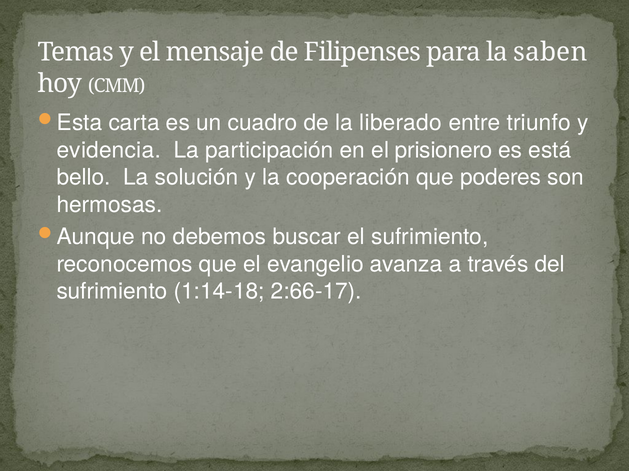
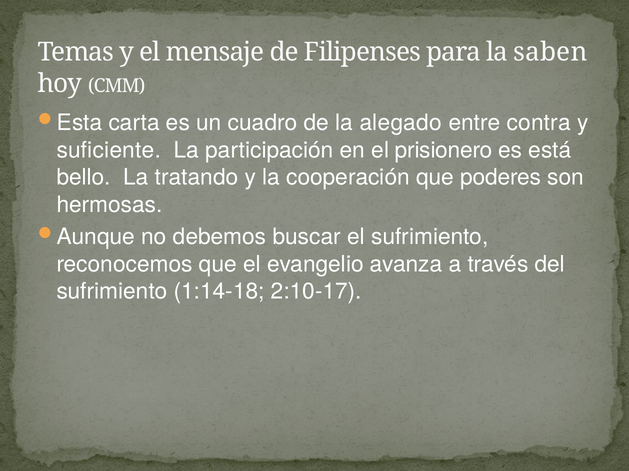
liberado: liberado -> alegado
triunfo: triunfo -> contra
evidencia: evidencia -> suficiente
solución: solución -> tratando
2:66-17: 2:66-17 -> 2:10-17
